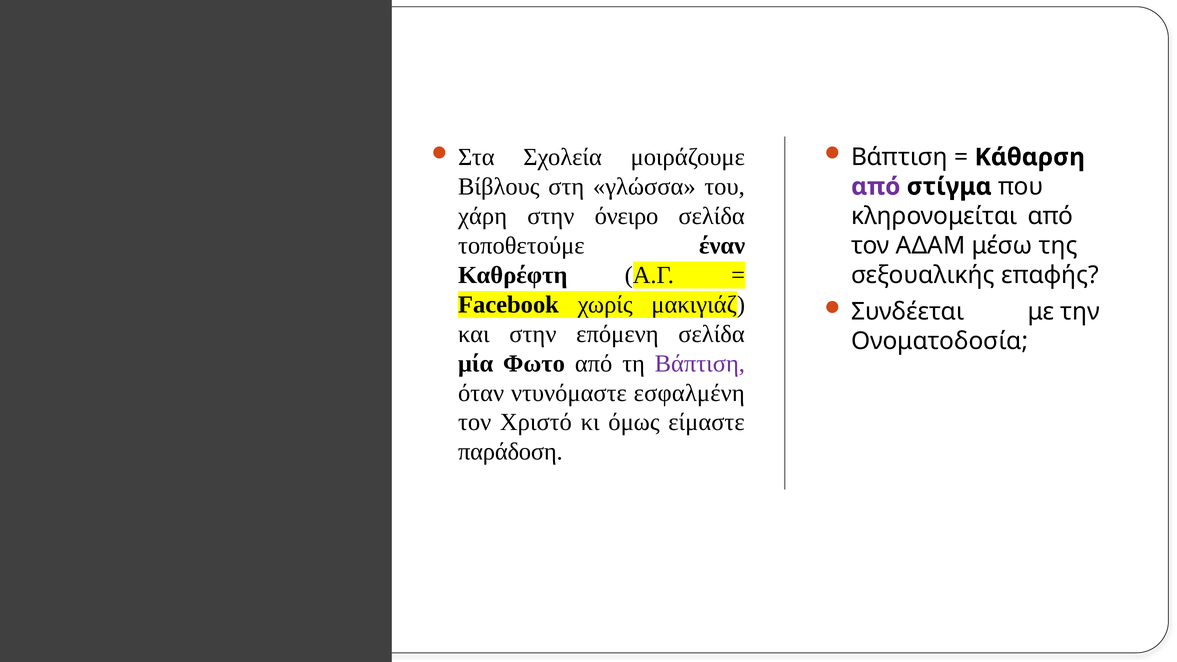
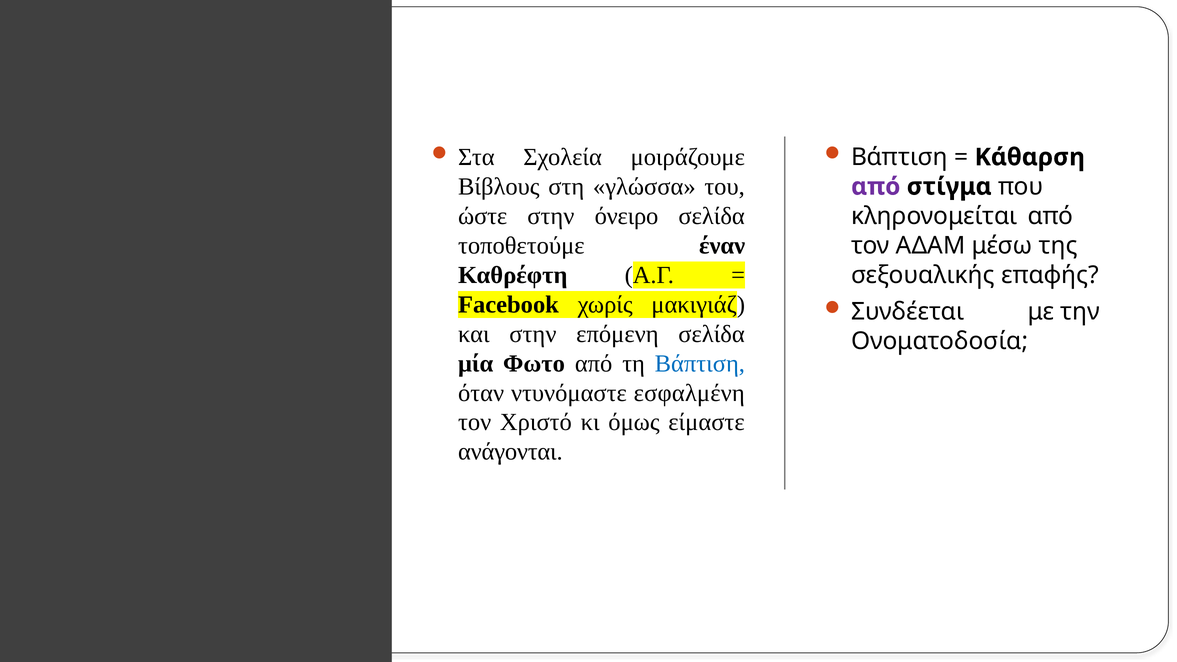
χάρη: χάρη -> ώστε
Βάπτιση at (700, 363) colour: purple -> blue
παράδοση: παράδοση -> ανάγονται
